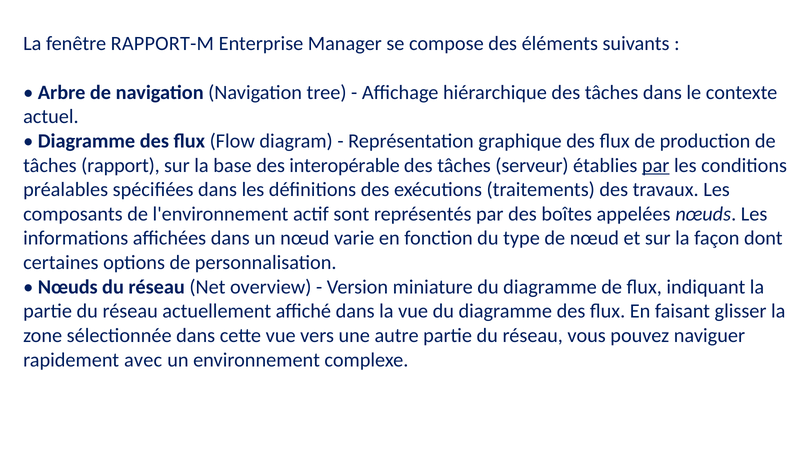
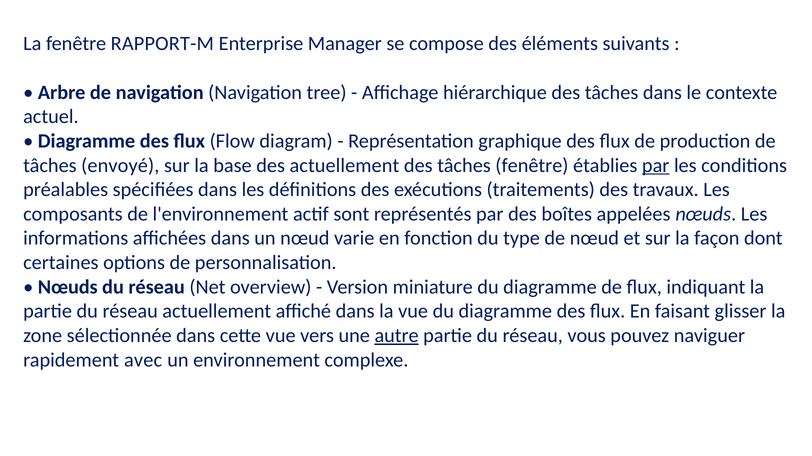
rapport: rapport -> envoyé
des interopérable: interopérable -> actuellement
tâches serveur: serveur -> fenêtre
autre underline: none -> present
